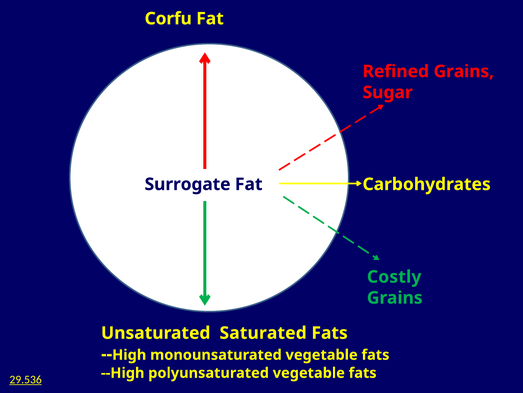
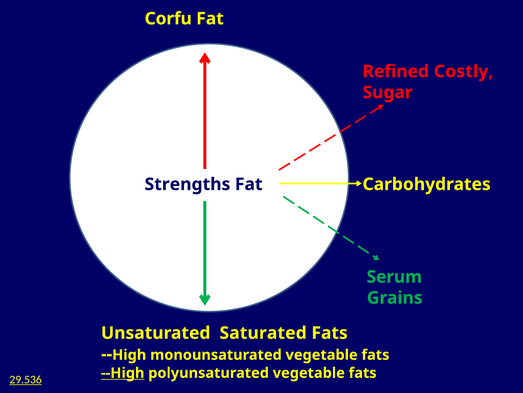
Refined Grains: Grains -> Costly
Surrogate: Surrogate -> Strengths
Costly: Costly -> Serum
--High at (123, 372) underline: none -> present
